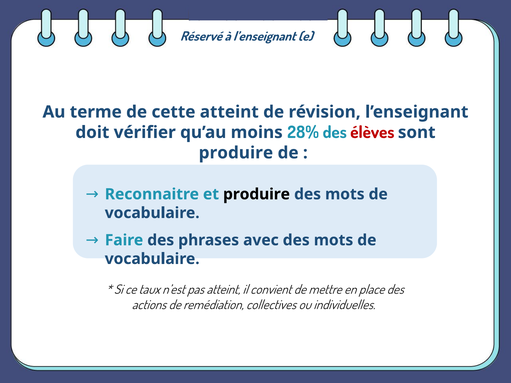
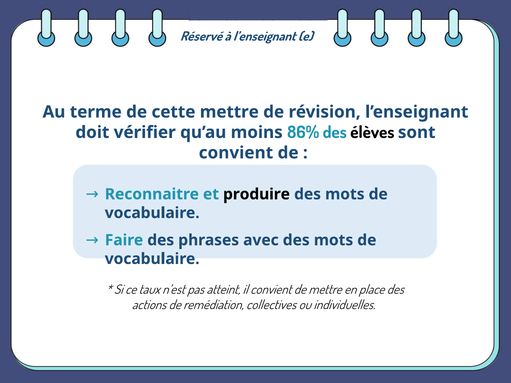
cette atteint: atteint -> mettre
28%: 28% -> 86%
élèves colour: red -> black
produire at (236, 153): produire -> convient
